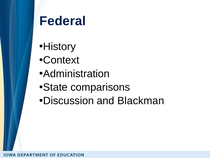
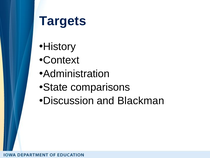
Federal: Federal -> Targets
